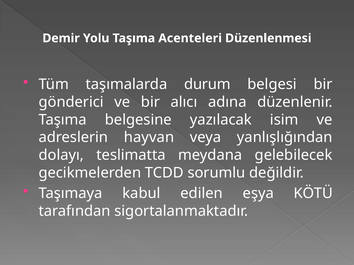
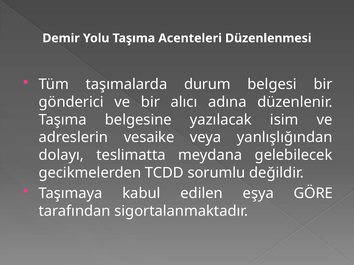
hayvan: hayvan -> vesaike
KÖTÜ: KÖTÜ -> GÖRE
